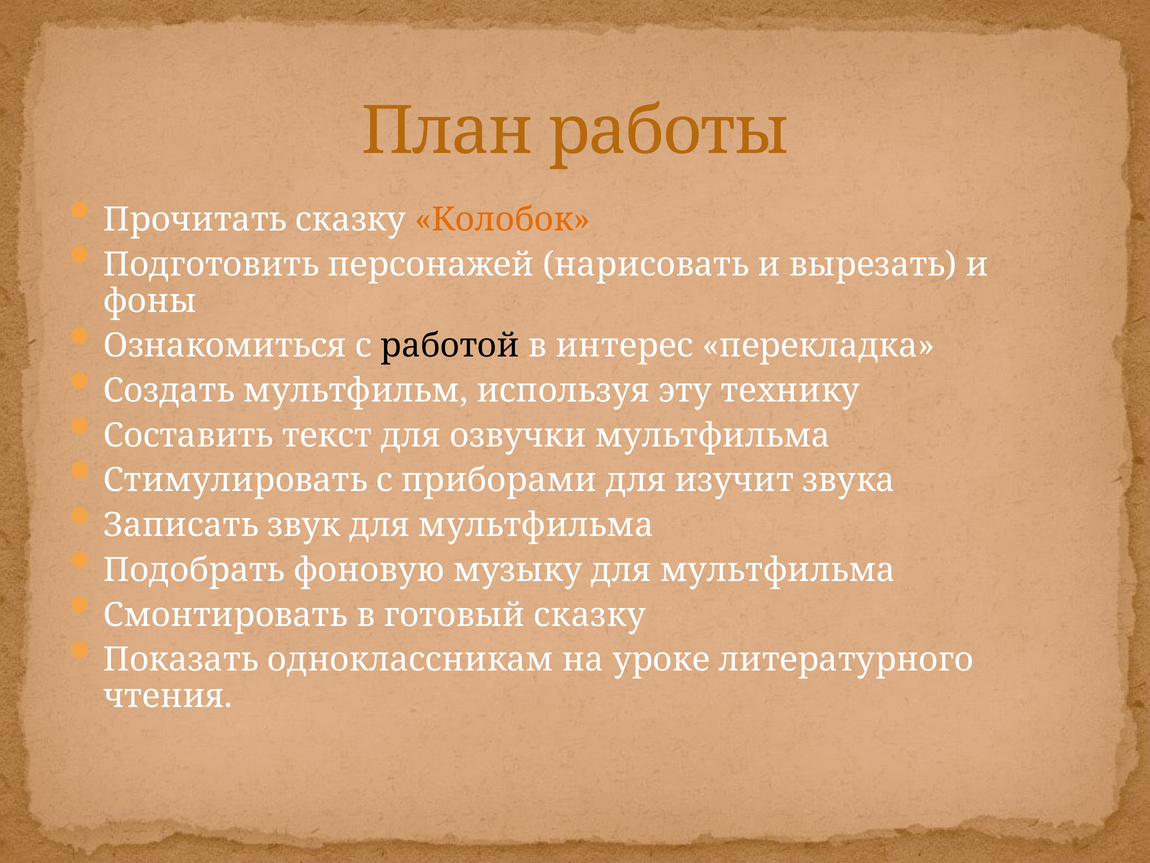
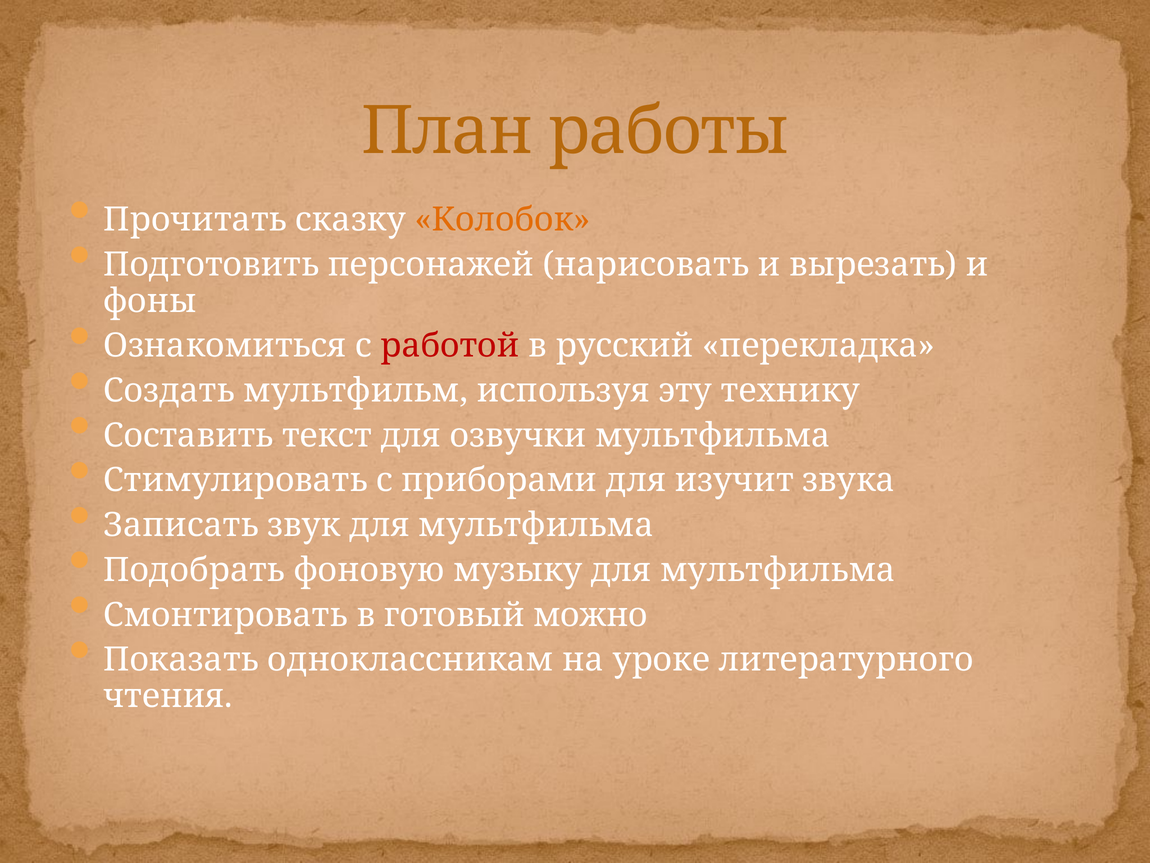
работой colour: black -> red
интерес: интерес -> русский
готовый сказку: сказку -> можно
